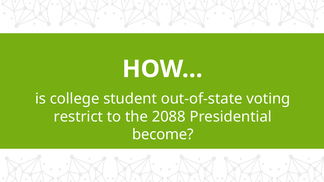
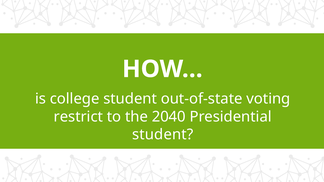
2088: 2088 -> 2040
become at (163, 135): become -> student
